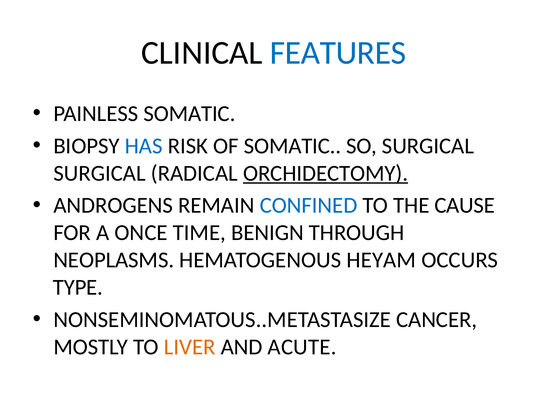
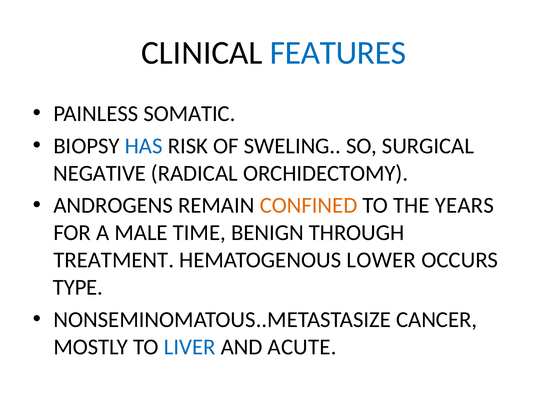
OF SOMATIC: SOMATIC -> SWELING
SURGICAL at (99, 173): SURGICAL -> NEGATIVE
ORCHIDECTOMY underline: present -> none
CONFINED colour: blue -> orange
CAUSE: CAUSE -> YEARS
ONCE: ONCE -> MALE
NEOPLASMS: NEOPLASMS -> TREATMENT
HEYAM: HEYAM -> LOWER
LIVER colour: orange -> blue
